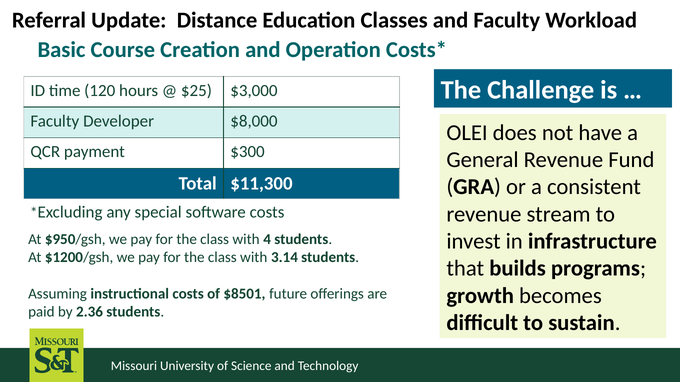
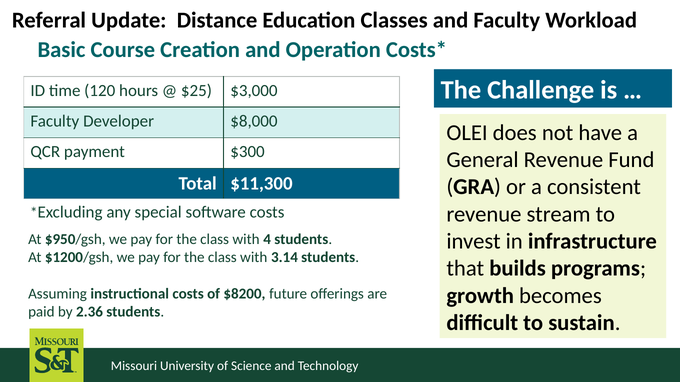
$8501: $8501 -> $8200
